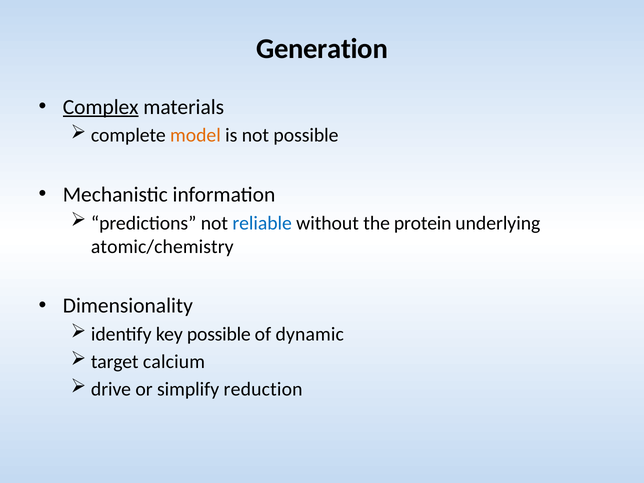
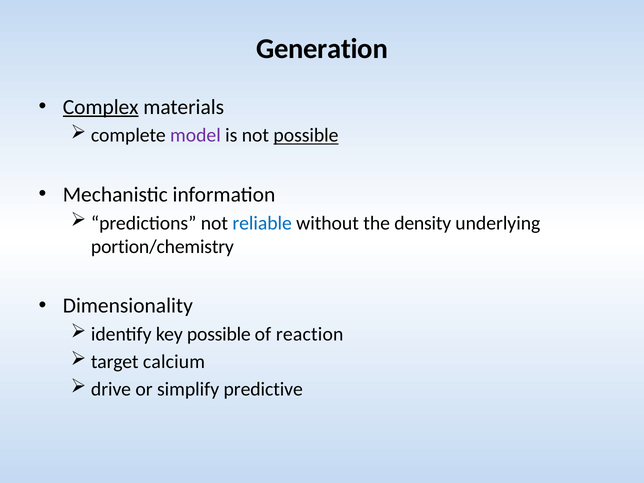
model colour: orange -> purple
possible at (306, 135) underline: none -> present
protein: protein -> density
atomic/chemistry: atomic/chemistry -> portion/chemistry
dynamic: dynamic -> reaction
reduction: reduction -> predictive
